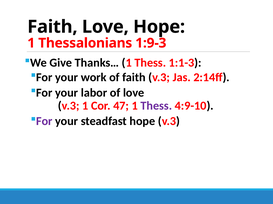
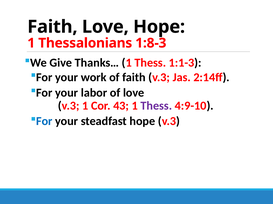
1:9-3: 1:9-3 -> 1:8-3
47: 47 -> 43
For at (44, 121) colour: purple -> blue
